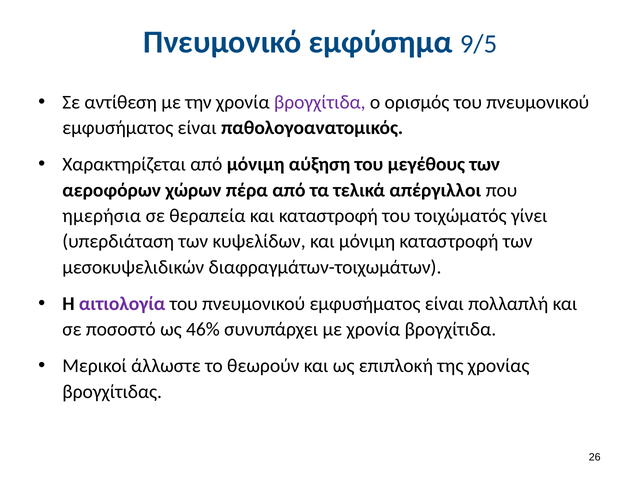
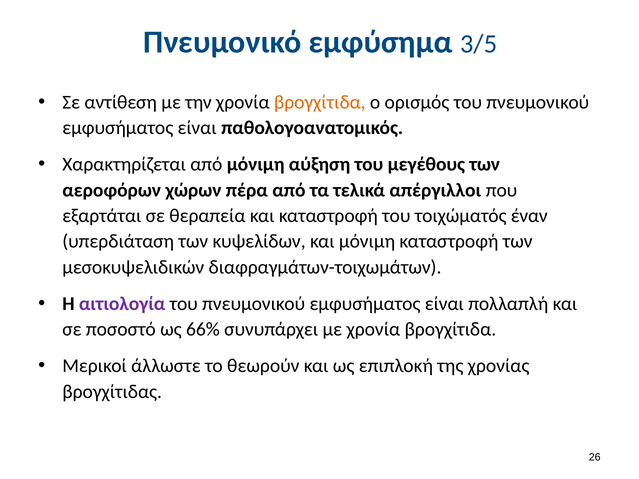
9/5: 9/5 -> 3/5
βρογχίτιδα at (320, 102) colour: purple -> orange
ημερήσια: ημερήσια -> εξαρτάται
γίνει: γίνει -> έναν
46%: 46% -> 66%
